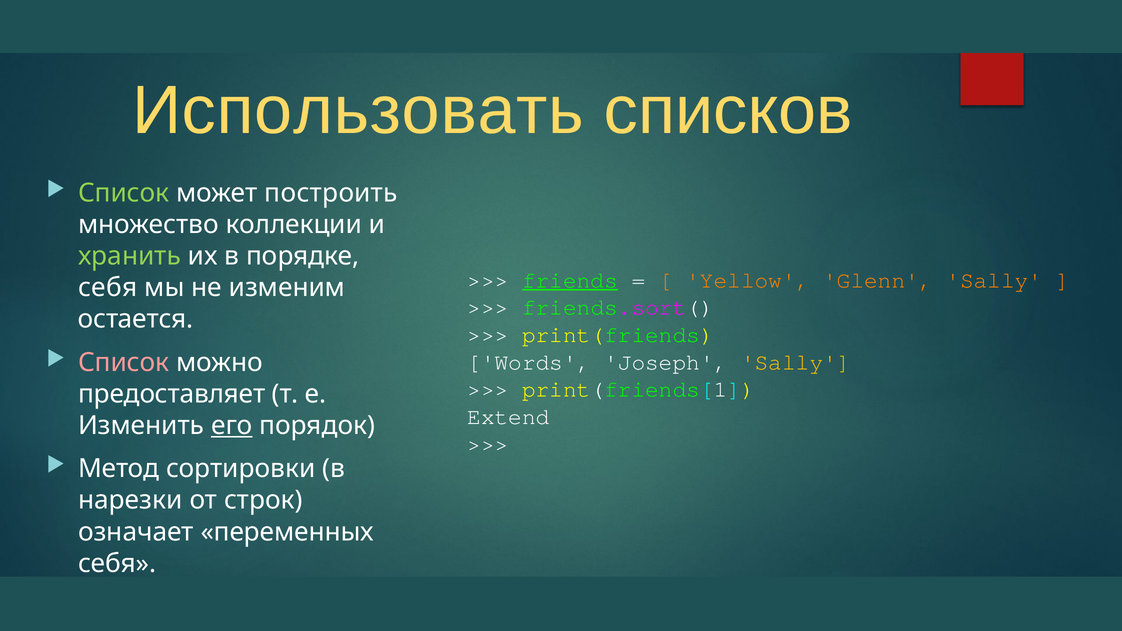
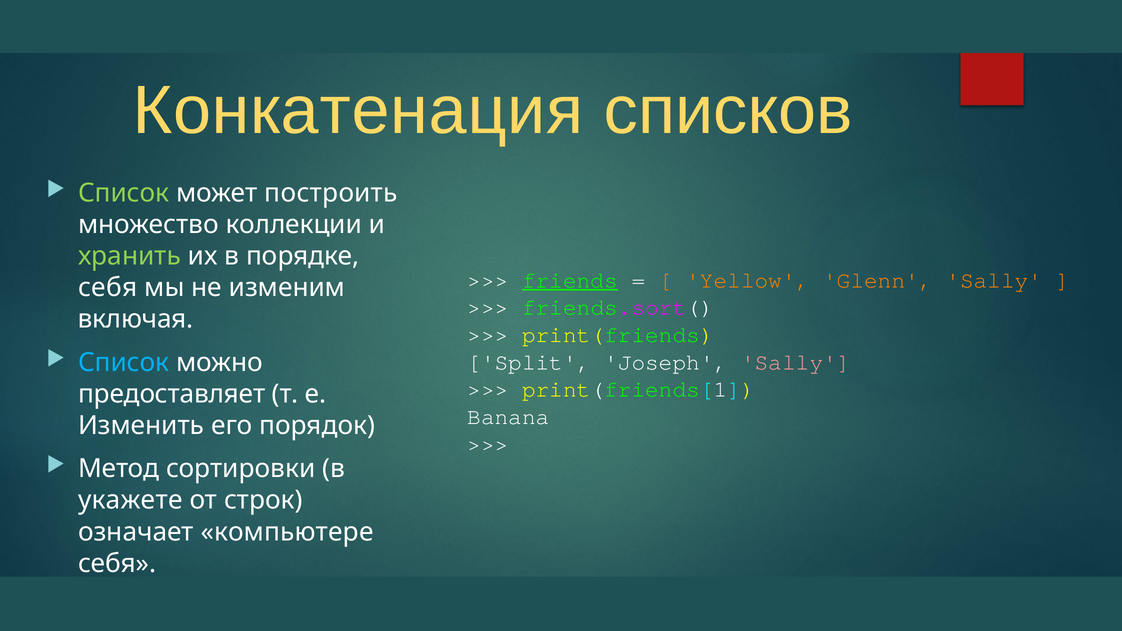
Использовать: Использовать -> Конкатенация
остается: остается -> включая
Список at (124, 363) colour: pink -> light blue
Words: Words -> Split
Sally at (796, 362) colour: yellow -> pink
Extend: Extend -> Banana
его underline: present -> none
нарезки: нарезки -> укажете
переменных: переменных -> компьютере
